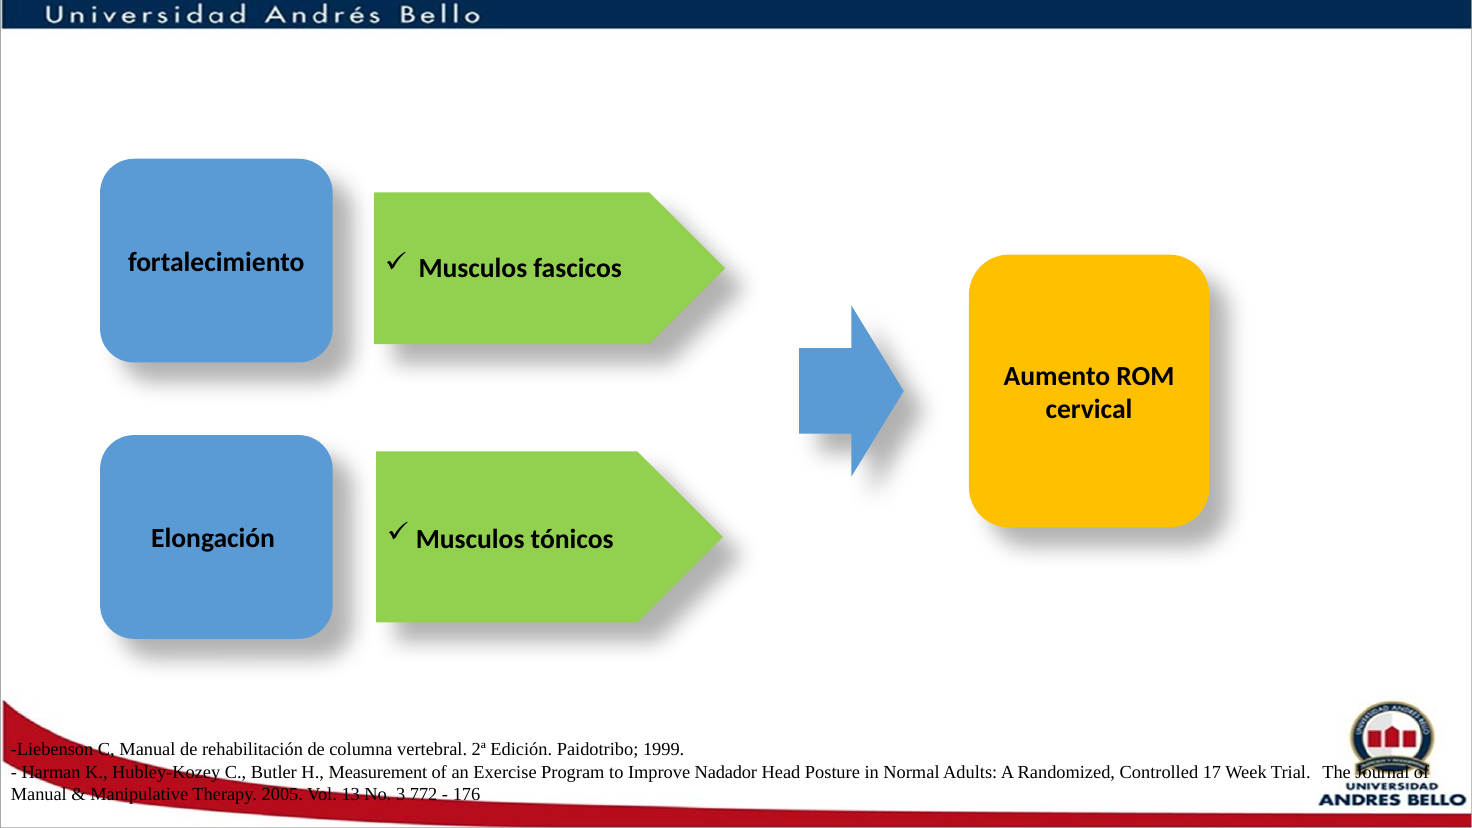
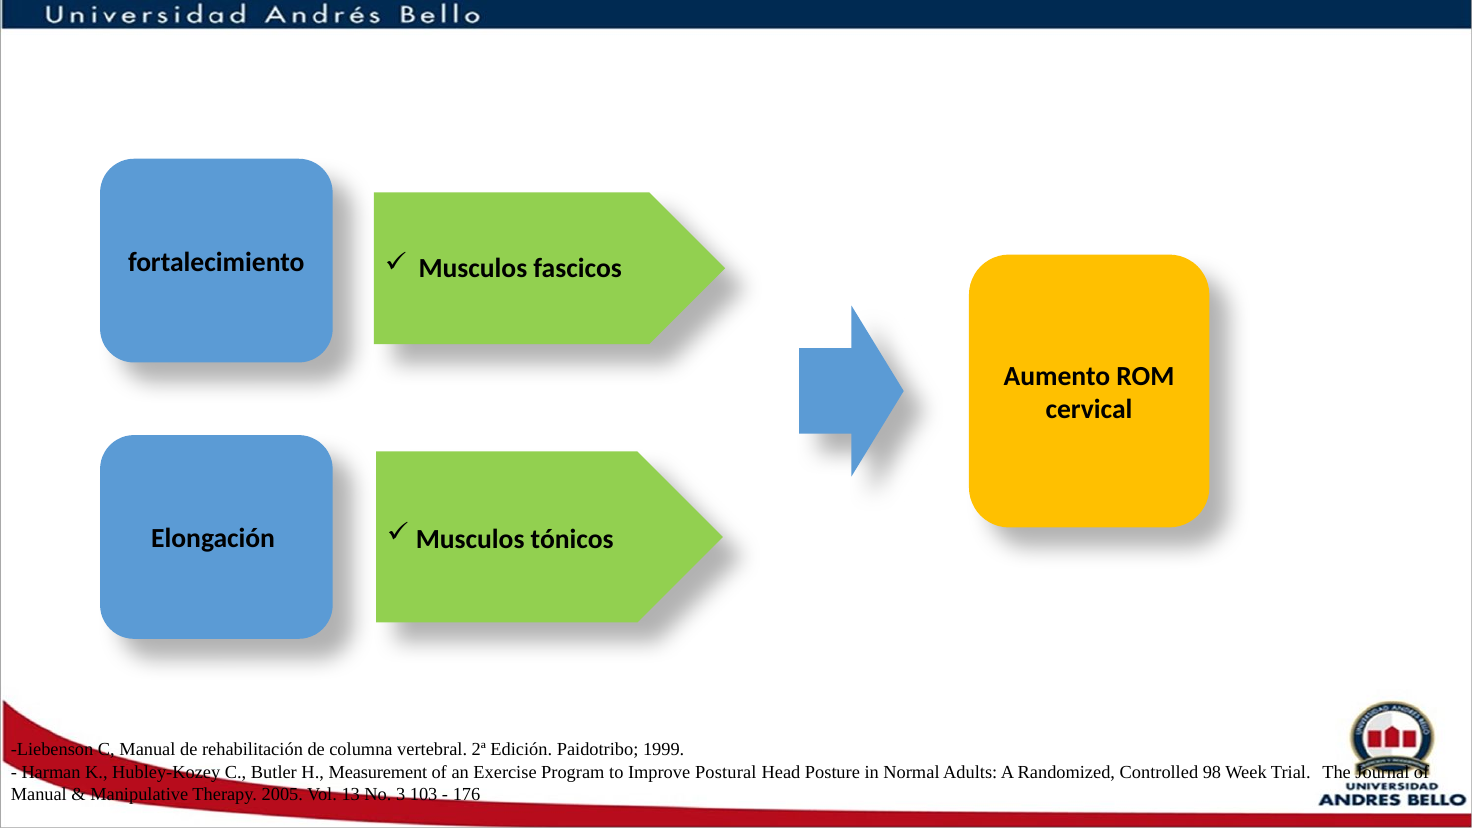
Nadador: Nadador -> Postural
17: 17 -> 98
772: 772 -> 103
